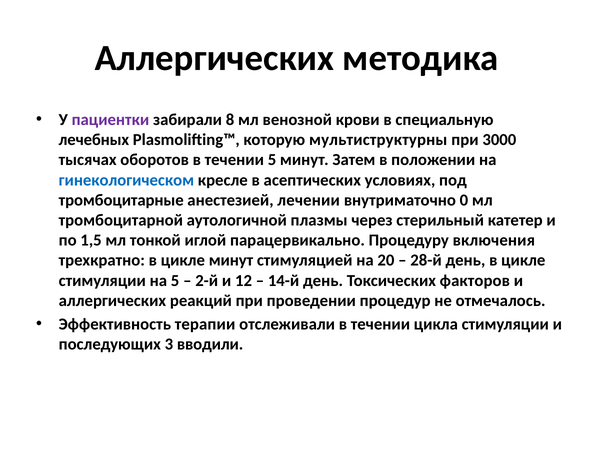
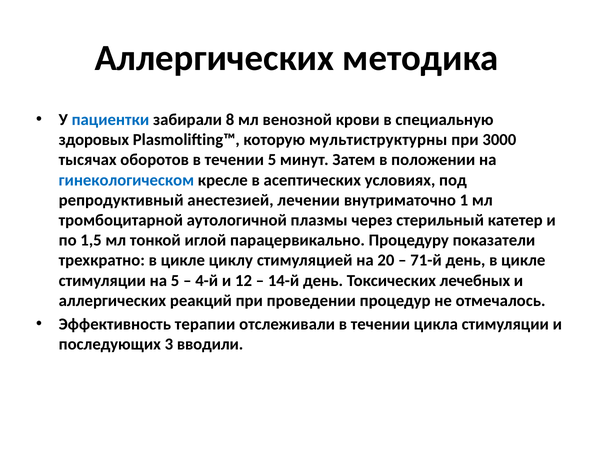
пациентки colour: purple -> blue
лечебных: лечебных -> здоровых
тромбоцитарные: тромбоцитарные -> репродуктивный
0: 0 -> 1
включения: включения -> показатели
цикле минут: минут -> циклу
28-й: 28-й -> 71-й
2-й: 2-й -> 4-й
факторов: факторов -> лечебных
